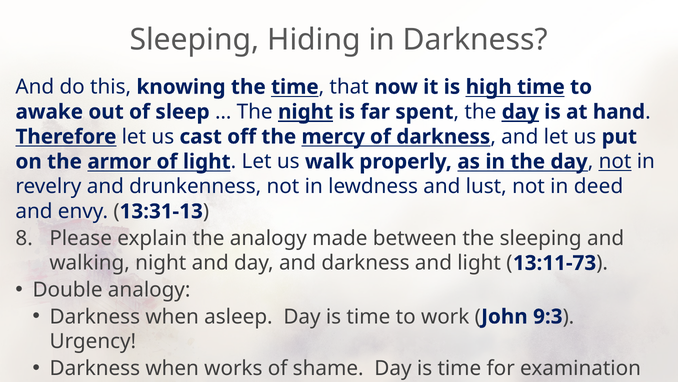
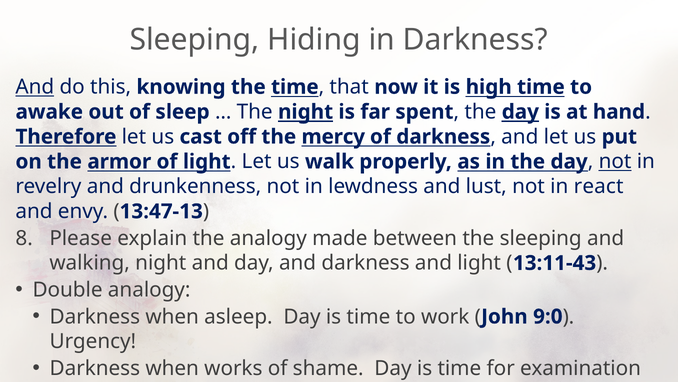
And at (35, 87) underline: none -> present
deed: deed -> react
13:31-13: 13:31-13 -> 13:47-13
13:11-73: 13:11-73 -> 13:11-43
9:3: 9:3 -> 9:0
